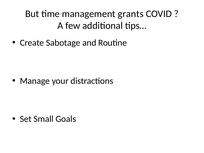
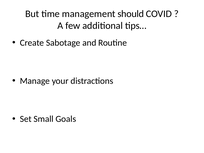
grants: grants -> should
